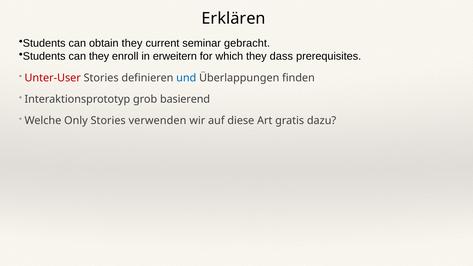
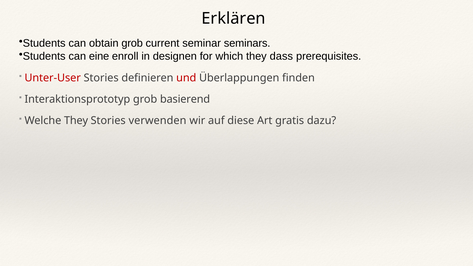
obtain they: they -> grob
gebracht: gebracht -> seminars
can they: they -> eine
erweitern: erweitern -> designen
und colour: blue -> red
Welche Only: Only -> They
